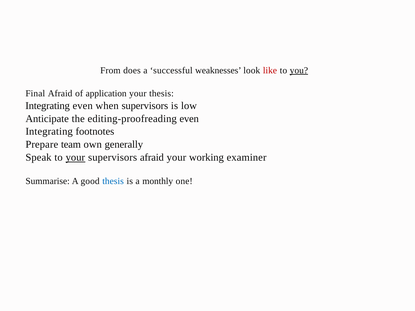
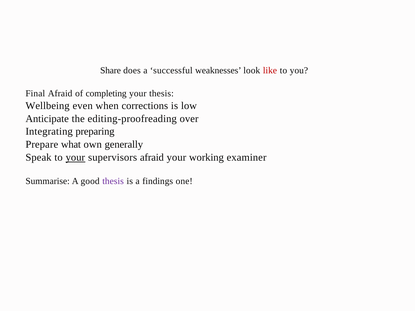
From: From -> Share
you underline: present -> none
application: application -> completing
Integrating at (48, 106): Integrating -> Wellbeing
when supervisors: supervisors -> corrections
editing-proofreading even: even -> over
footnotes: footnotes -> preparing
team: team -> what
thesis at (113, 181) colour: blue -> purple
monthly: monthly -> findings
